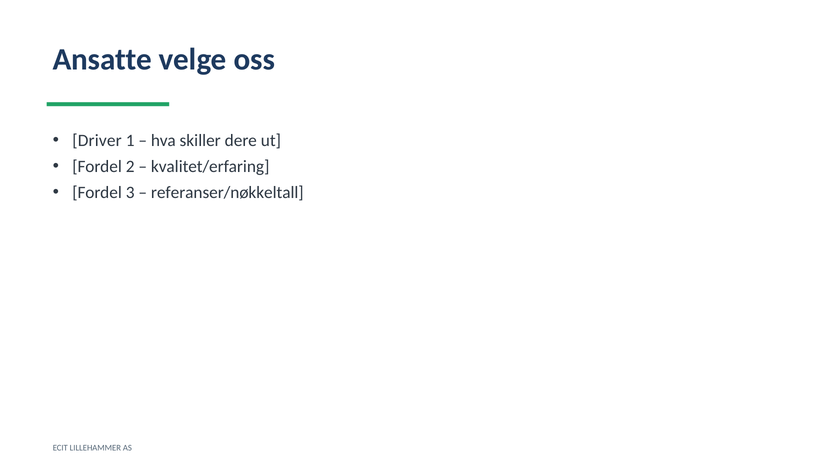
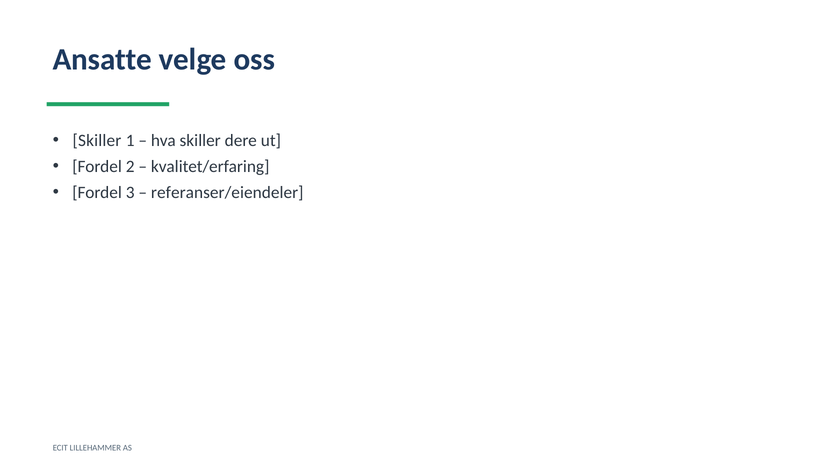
Driver at (97, 141): Driver -> Skiller
referanser/nøkkeltall: referanser/nøkkeltall -> referanser/eiendeler
